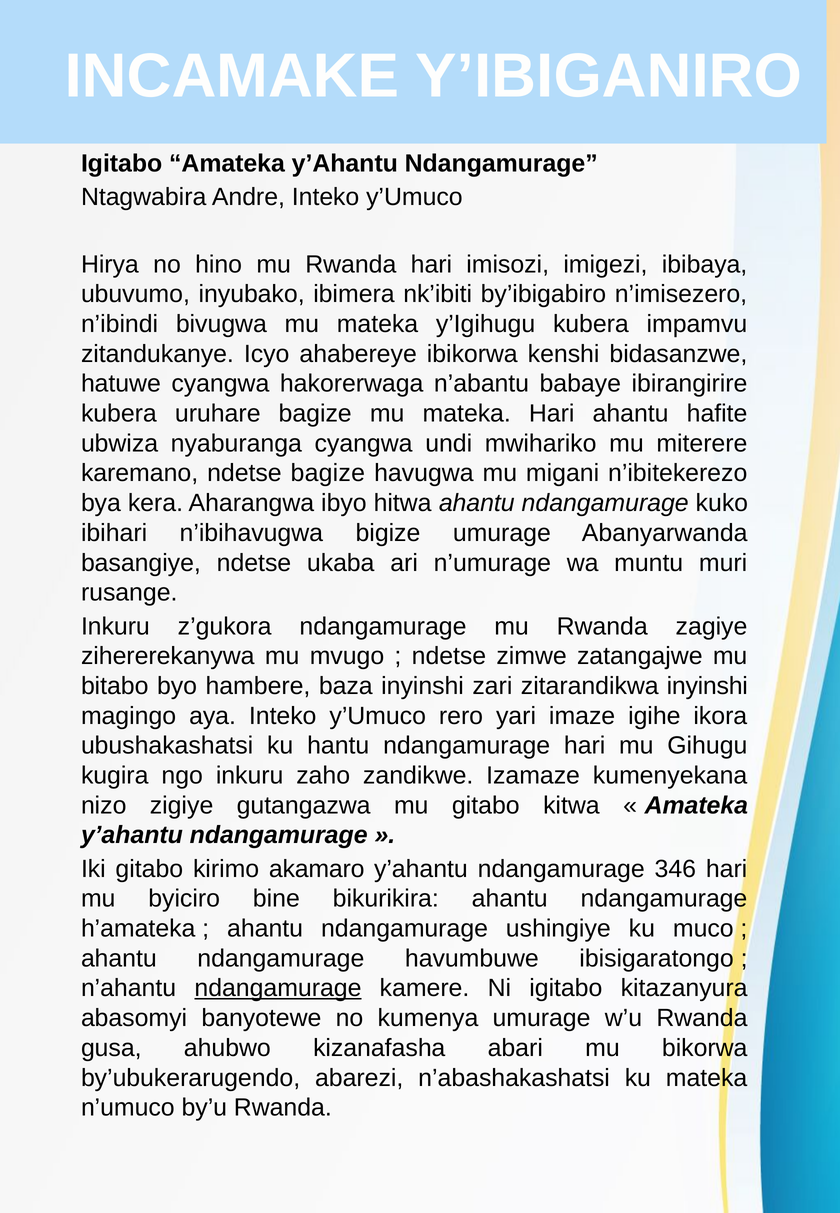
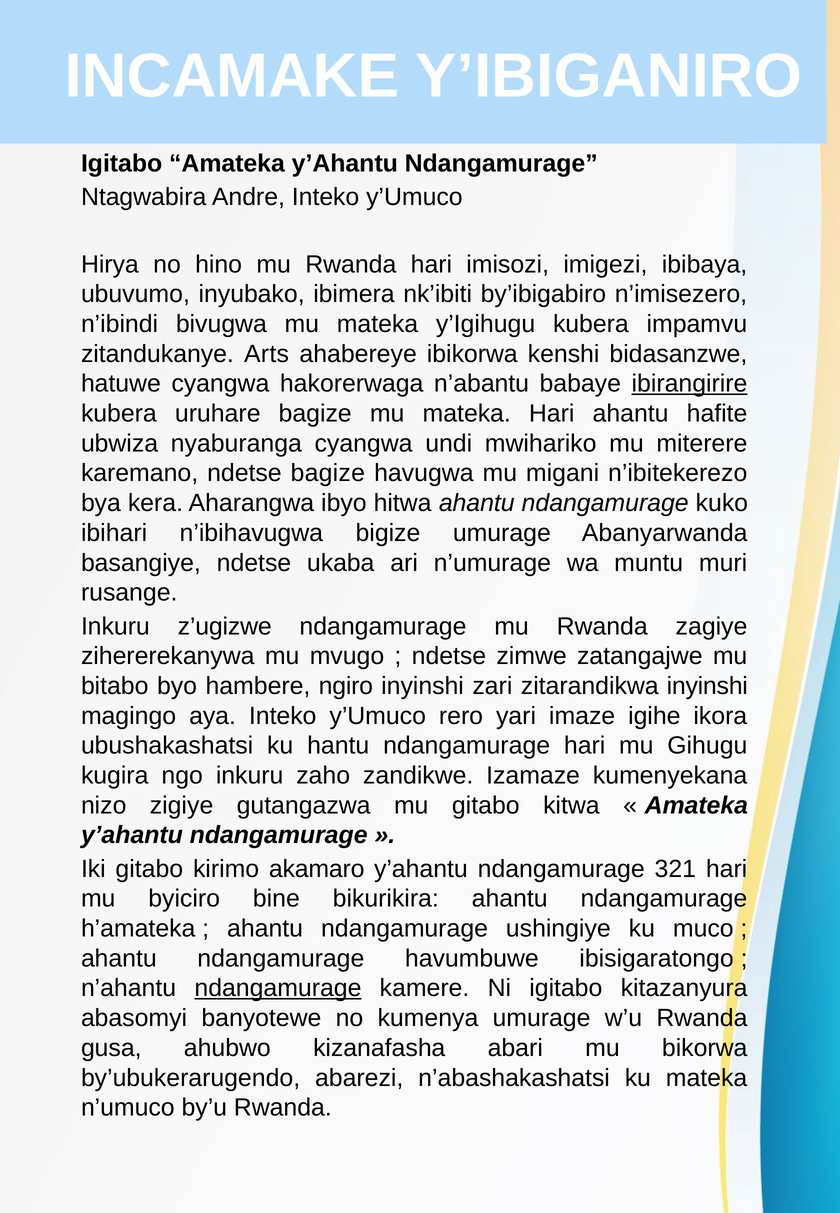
Icyo: Icyo -> Arts
ibirangirire underline: none -> present
z’gukora: z’gukora -> z’ugizwe
baza: baza -> ngiro
346: 346 -> 321
